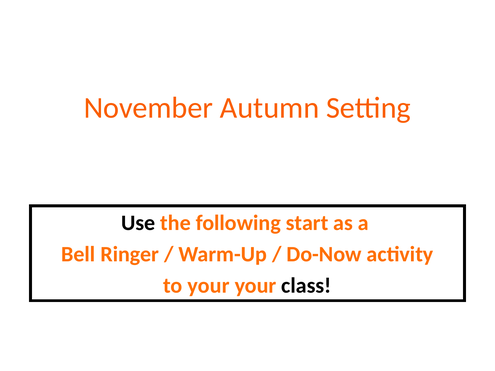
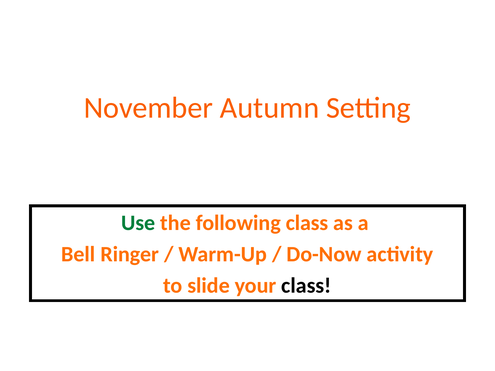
Use colour: black -> green
following start: start -> class
to your: your -> slide
